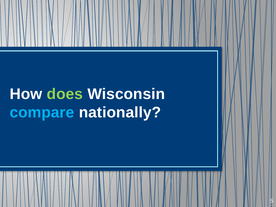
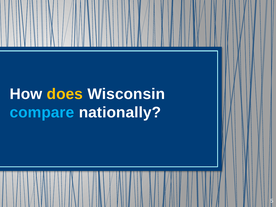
does colour: light green -> yellow
